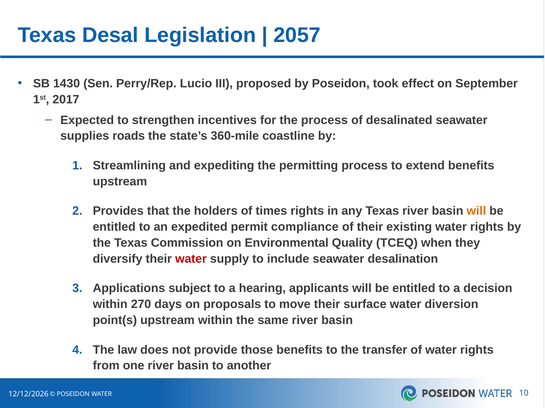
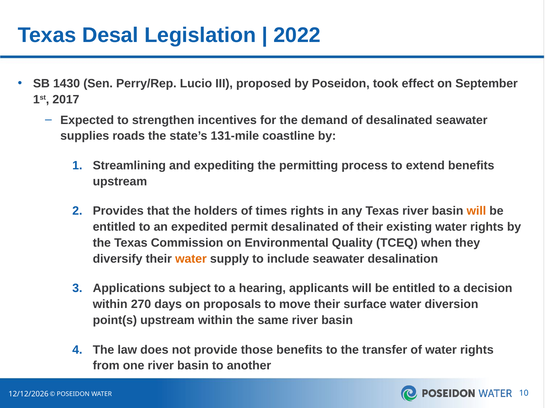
2057: 2057 -> 2022
the process: process -> demand
360-mile: 360-mile -> 131-mile
permit compliance: compliance -> desalinated
water at (191, 259) colour: red -> orange
